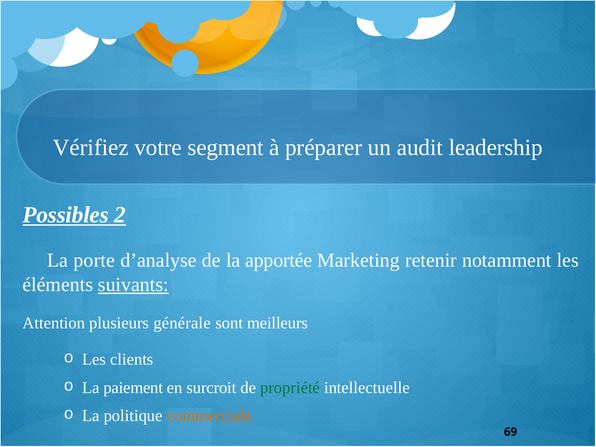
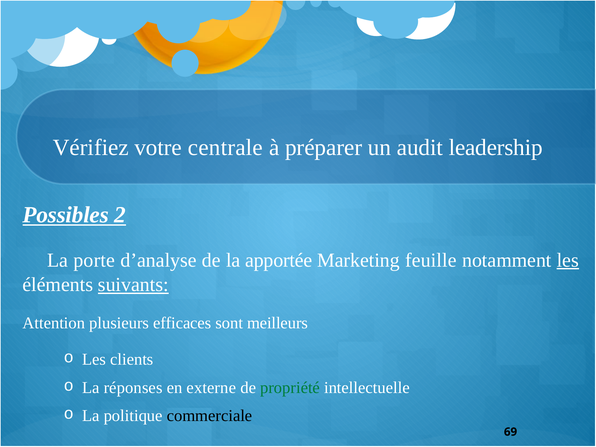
segment: segment -> centrale
retenir: retenir -> feuille
les at (568, 260) underline: none -> present
générale: générale -> efficaces
paiement: paiement -> réponses
surcroit: surcroit -> externe
commerciale colour: orange -> black
